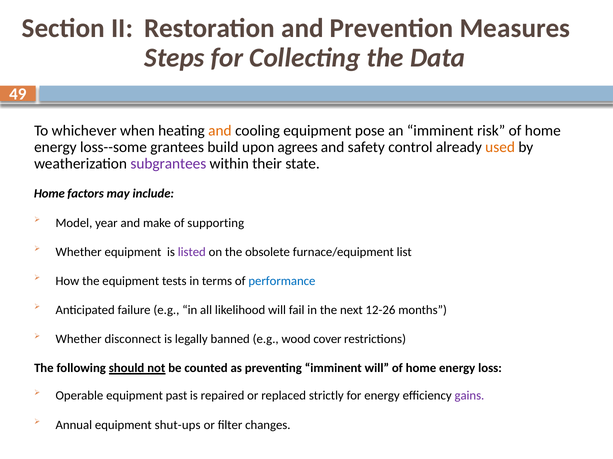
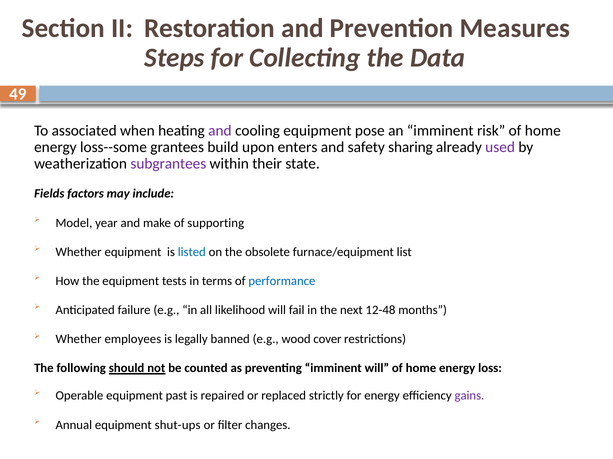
whichever: whichever -> associated
and at (220, 131) colour: orange -> purple
agrees: agrees -> enters
control: control -> sharing
used colour: orange -> purple
Home at (49, 194): Home -> Fields
listed colour: purple -> blue
12-26: 12-26 -> 12-48
disconnect: disconnect -> employees
